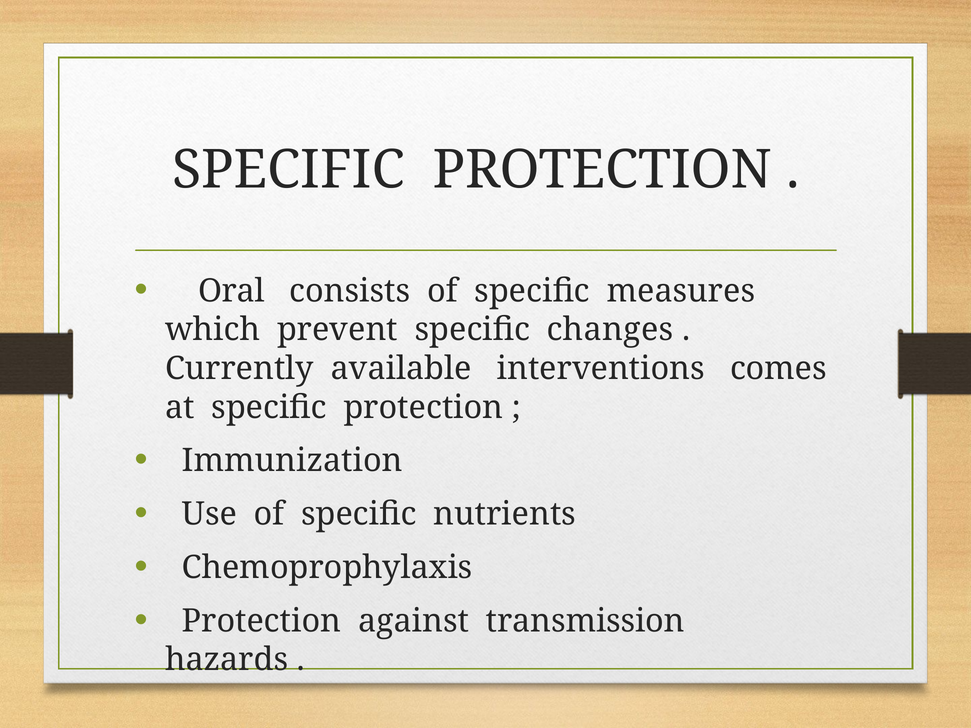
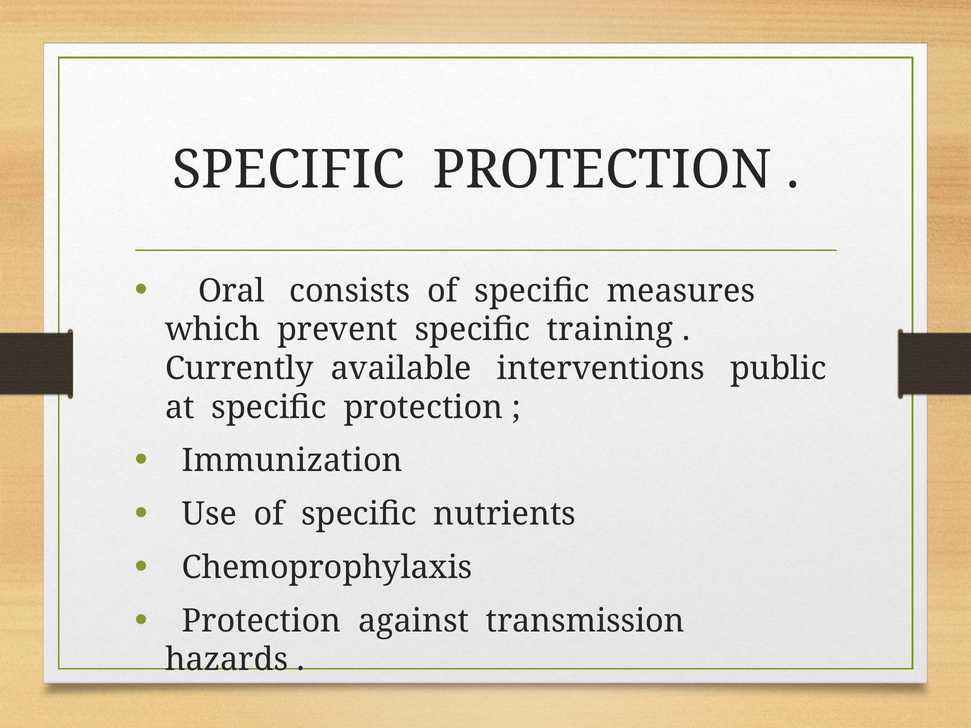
changes: changes -> training
comes: comes -> public
